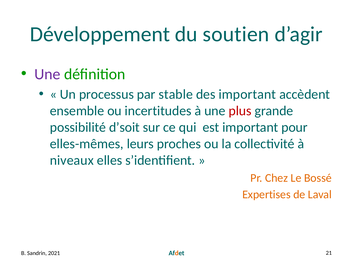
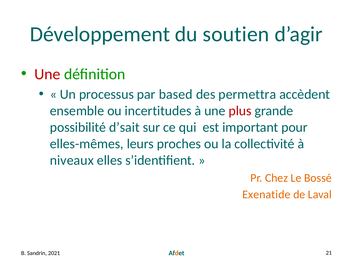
Une at (47, 74) colour: purple -> red
stable: stable -> based
des important: important -> permettra
d’soit: d’soit -> d’sait
Expertises: Expertises -> Exenatide
